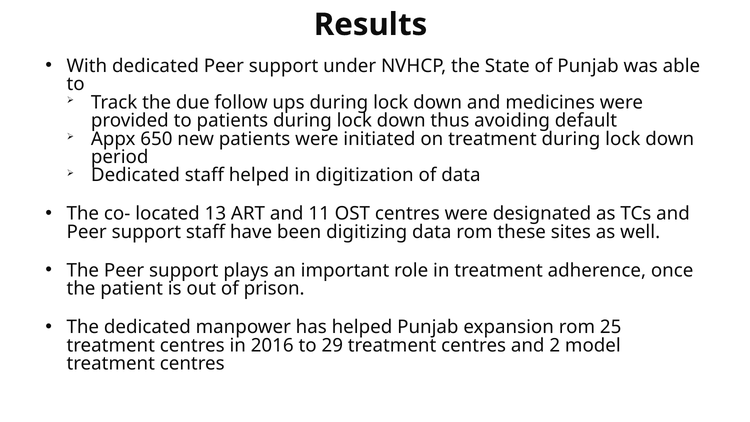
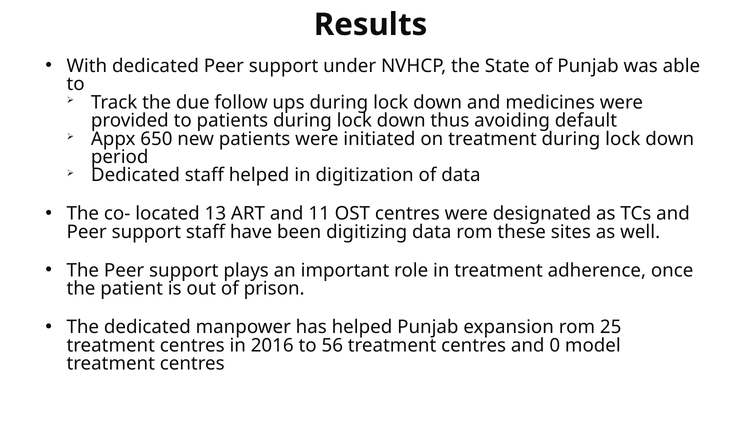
29: 29 -> 56
2: 2 -> 0
